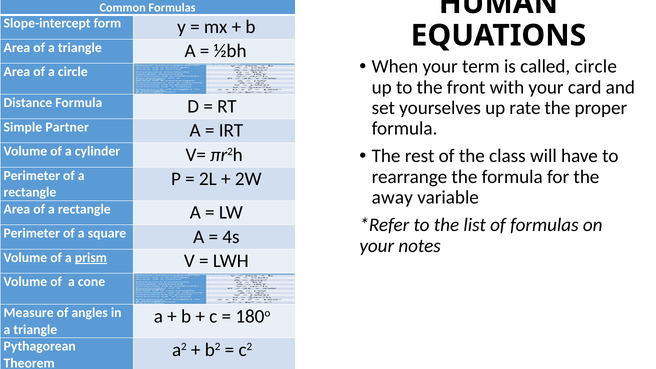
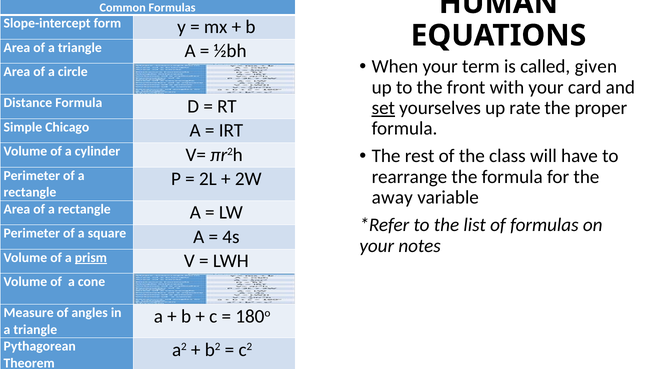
called circle: circle -> given
set underline: none -> present
Partner: Partner -> Chicago
